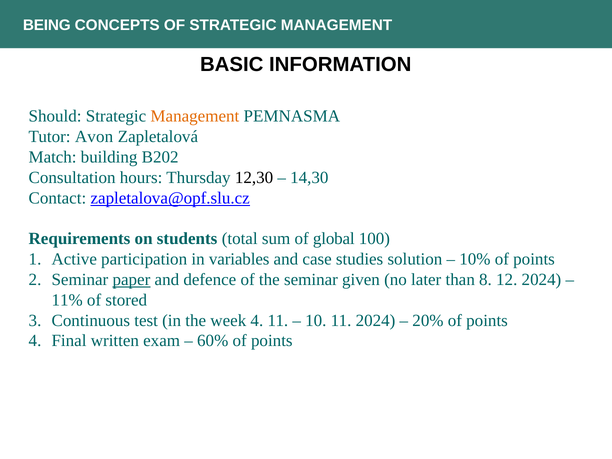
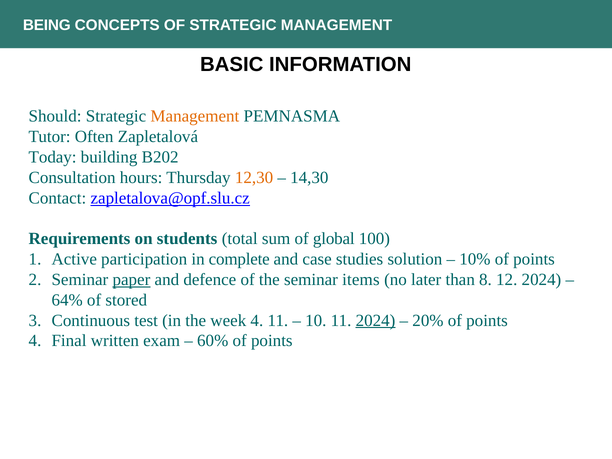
Avon: Avon -> Often
Match: Match -> Today
12,30 colour: black -> orange
variables: variables -> complete
given: given -> items
11%: 11% -> 64%
2024 at (376, 320) underline: none -> present
